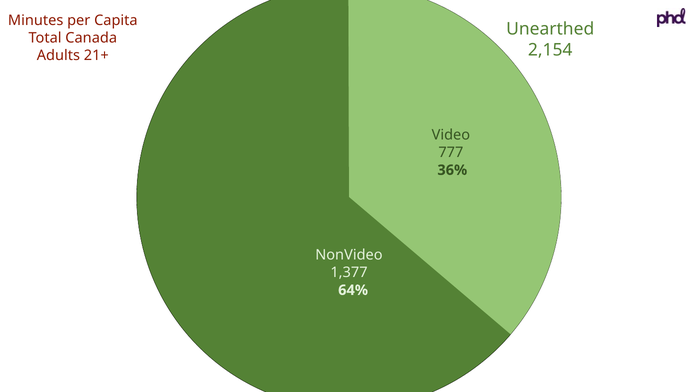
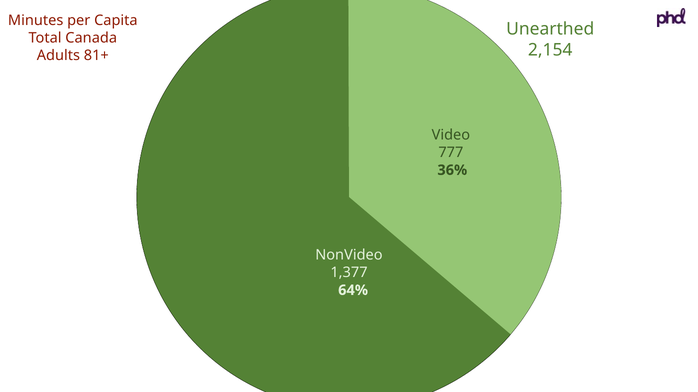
21+: 21+ -> 81+
